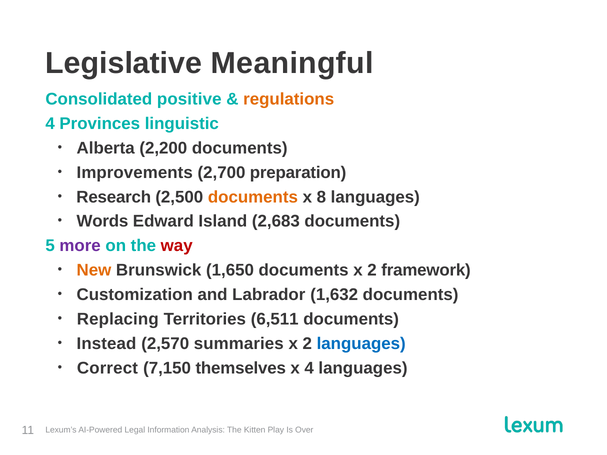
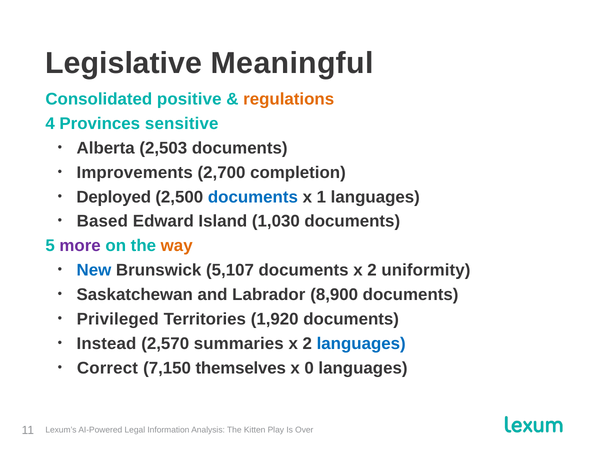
linguistic: linguistic -> sensitive
2,200: 2,200 -> 2,503
preparation: preparation -> completion
Research: Research -> Deployed
documents at (253, 197) colour: orange -> blue
8: 8 -> 1
Words: Words -> Based
2,683: 2,683 -> 1,030
way colour: red -> orange
New colour: orange -> blue
1,650: 1,650 -> 5,107
framework: framework -> uniformity
Customization: Customization -> Saskatchewan
1,632: 1,632 -> 8,900
Replacing: Replacing -> Privileged
6,511: 6,511 -> 1,920
x 4: 4 -> 0
